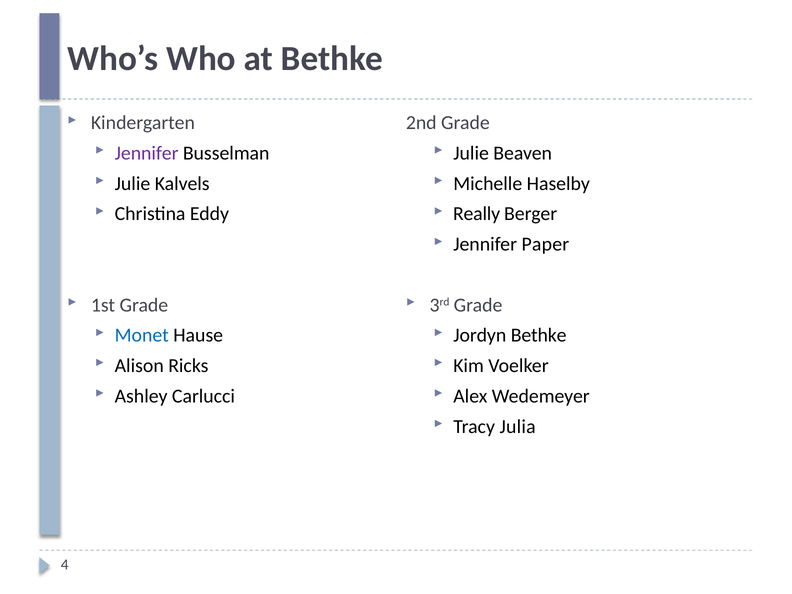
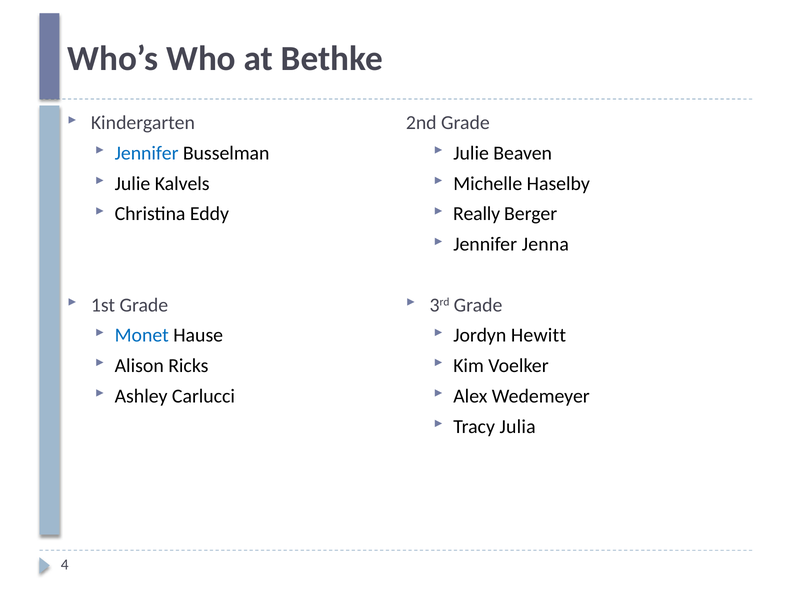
Jennifer at (147, 153) colour: purple -> blue
Paper: Paper -> Jenna
Jordyn Bethke: Bethke -> Hewitt
